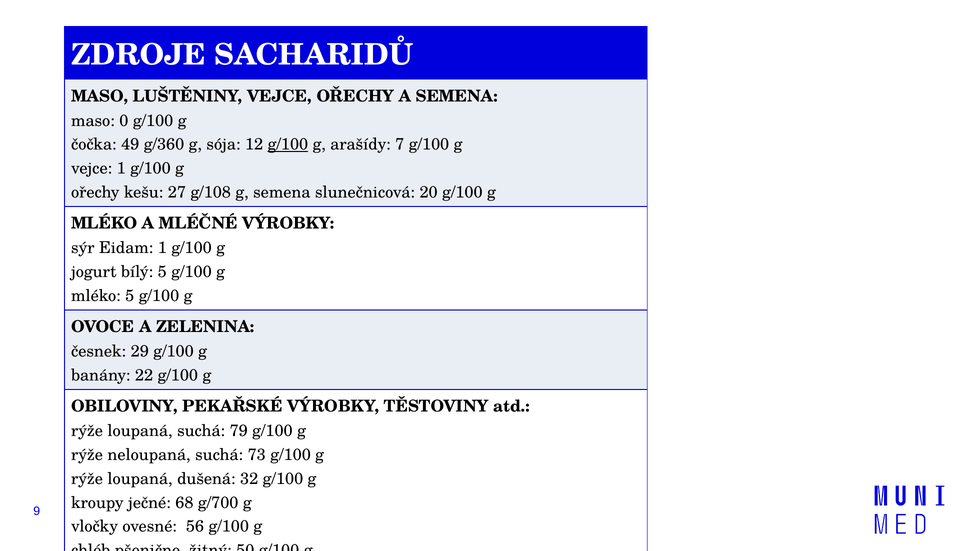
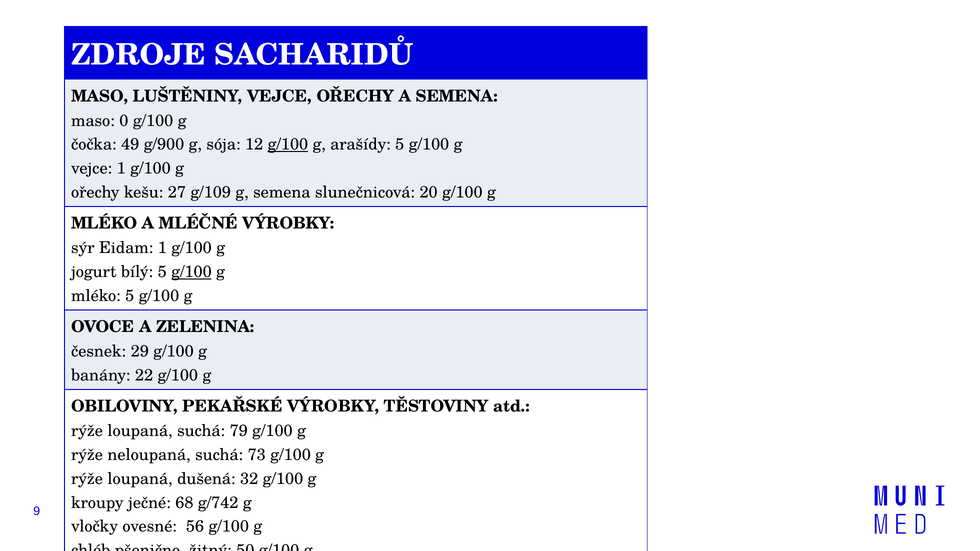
g/360: g/360 -> g/900
arašídy 7: 7 -> 5
g/108: g/108 -> g/109
g/100 at (191, 272) underline: none -> present
g/700: g/700 -> g/742
